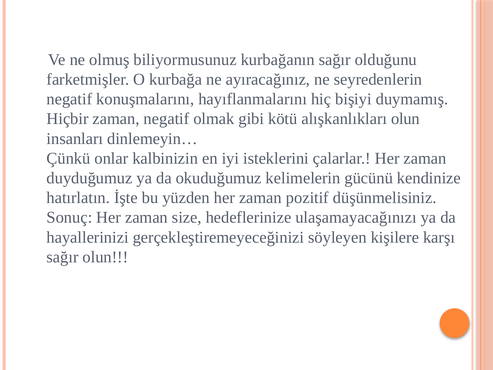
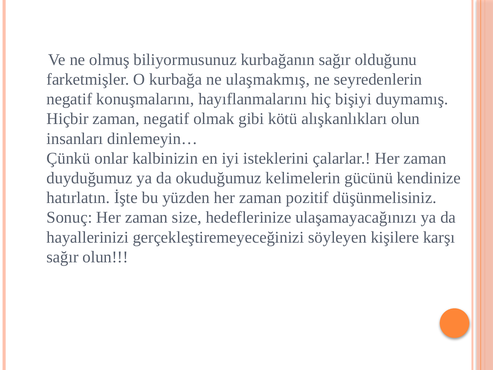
ayıracağınız: ayıracağınız -> ulaşmakmış
